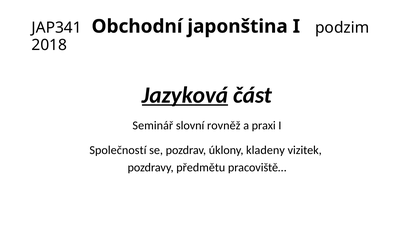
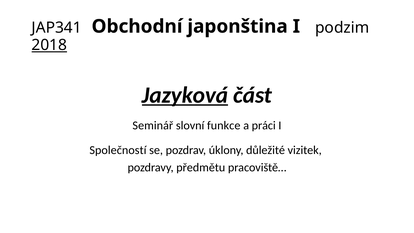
2018 underline: none -> present
rovněž: rovněž -> funkce
praxi: praxi -> práci
kladeny: kladeny -> důležité
